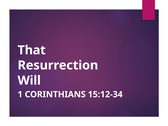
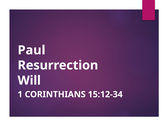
That: That -> Paul
